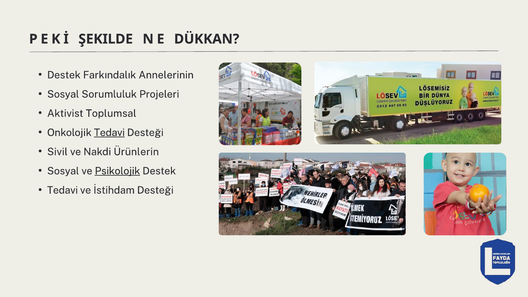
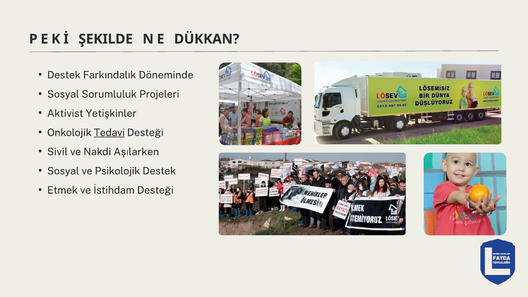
Annelerinin: Annelerinin -> Döneminde
Toplumsal: Toplumsal -> Yetişkinler
Ürünlerin: Ürünlerin -> Aşılarken
Psikolojik underline: present -> none
Tedavi at (62, 190): Tedavi -> Etmek
